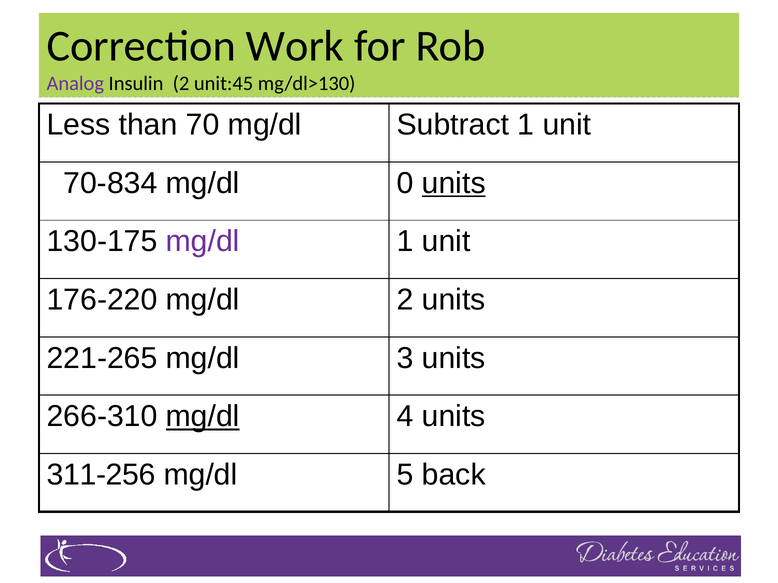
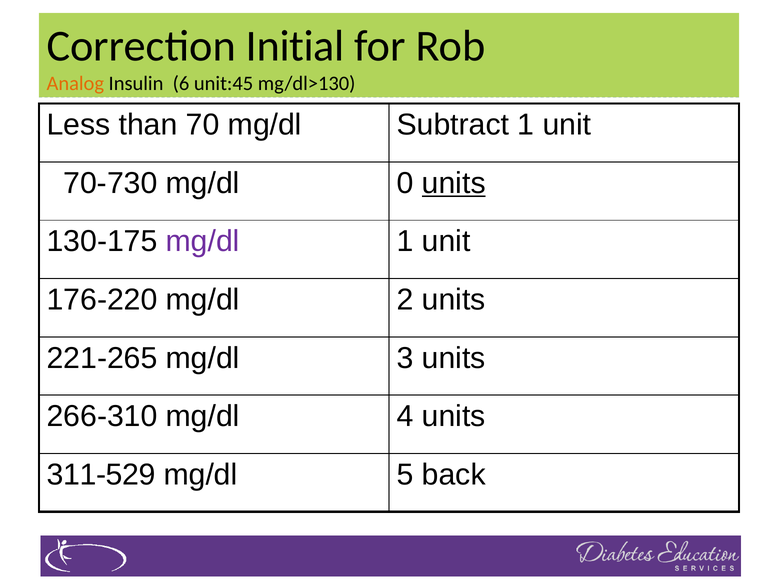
Work: Work -> Initial
Analog colour: purple -> orange
Insulin 2: 2 -> 6
70-834: 70-834 -> 70-730
mg/dl at (203, 417) underline: present -> none
311-256: 311-256 -> 311-529
